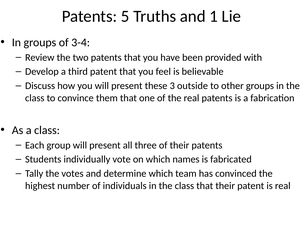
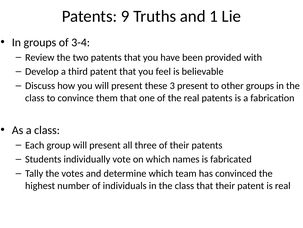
5: 5 -> 9
3 outside: outside -> present
